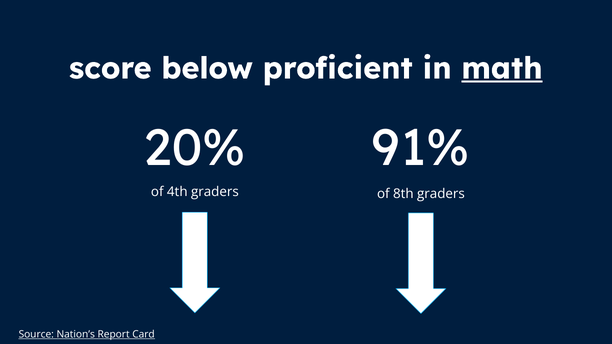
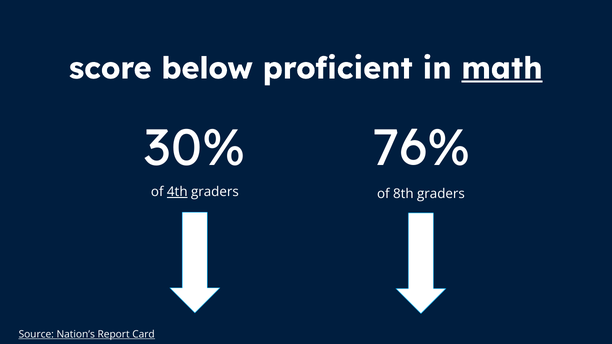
20%: 20% -> 30%
91%: 91% -> 76%
4th underline: none -> present
